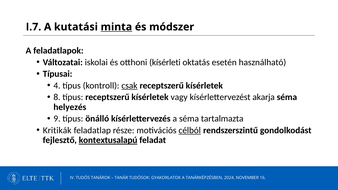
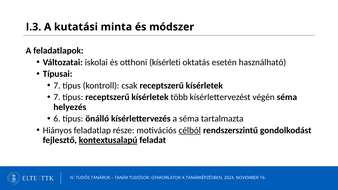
I.7: I.7 -> I.3
minta underline: present -> none
4 at (57, 86): 4 -> 7
csak underline: present -> none
8 at (57, 97): 8 -> 7
vagy: vagy -> több
akarja: akarja -> végén
9: 9 -> 6
Kritikák: Kritikák -> Hiányos
